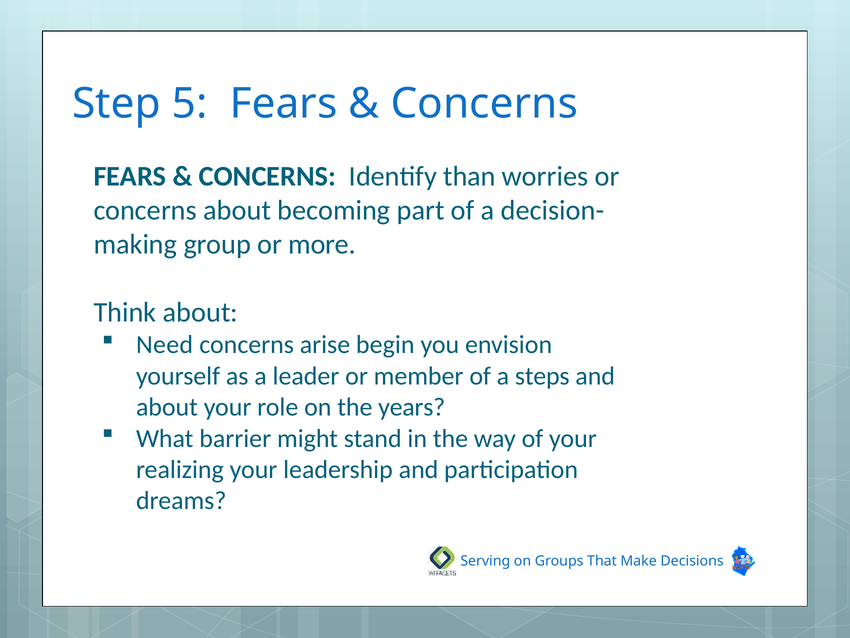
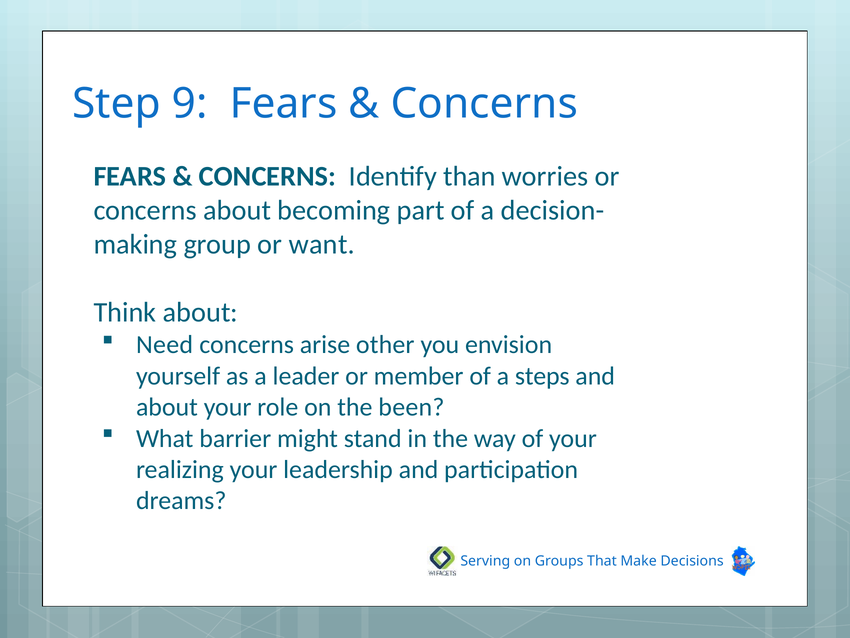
5: 5 -> 9
more: more -> want
begin: begin -> other
years: years -> been
